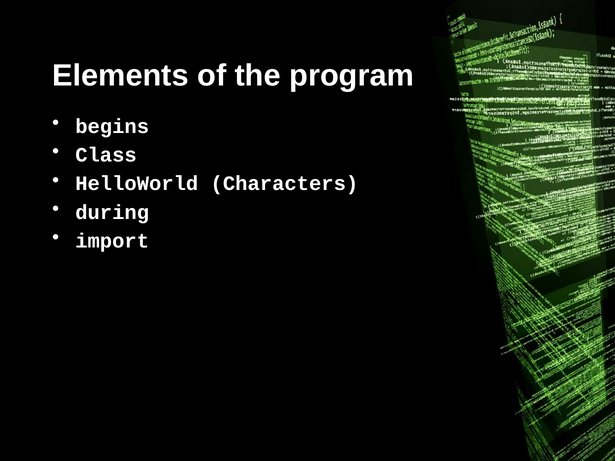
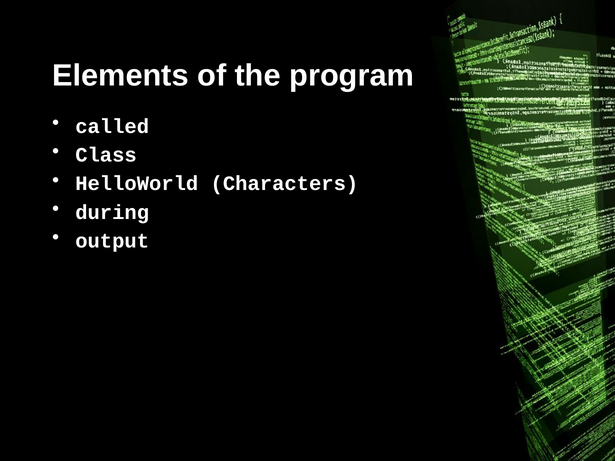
begins: begins -> called
import: import -> output
